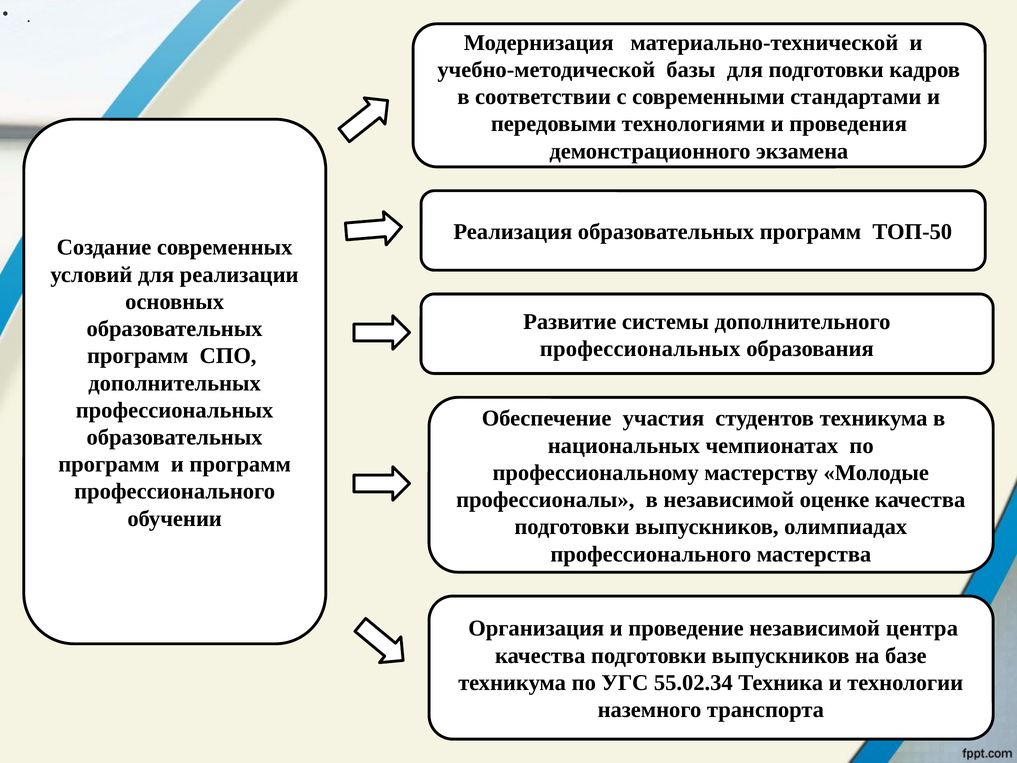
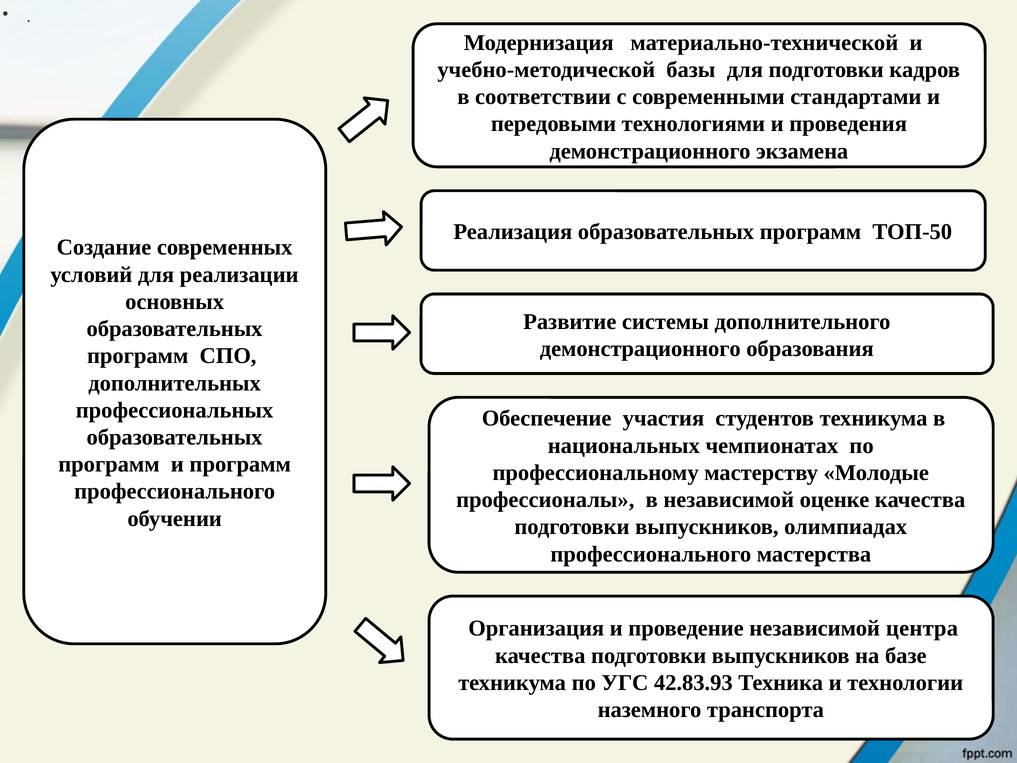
профессиональных at (640, 349): профессиональных -> демонстрационного
55.02.34: 55.02.34 -> 42.83.93
